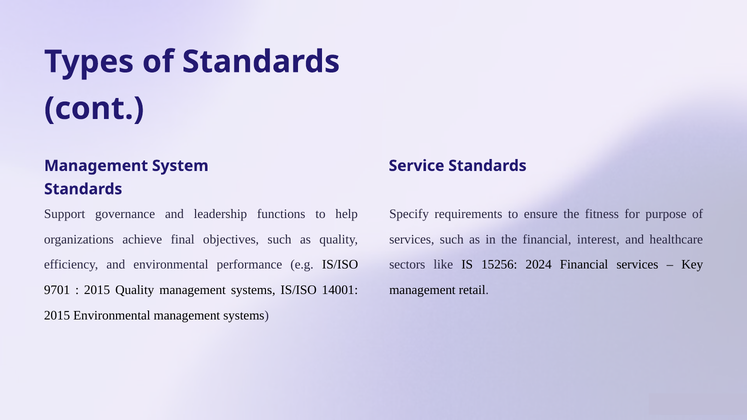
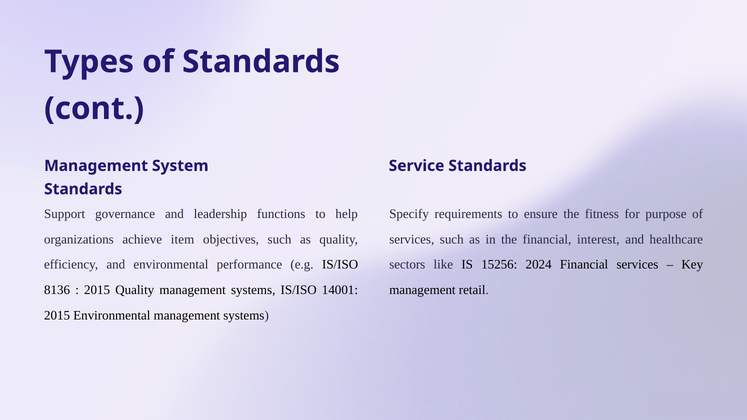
final: final -> item
9701: 9701 -> 8136
